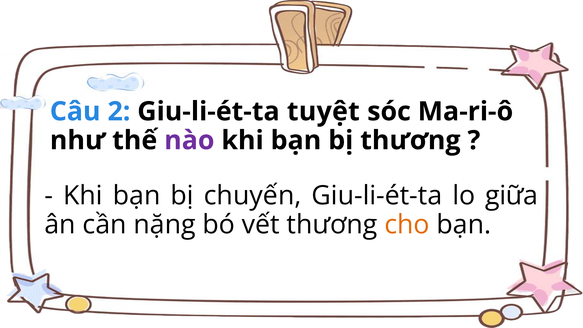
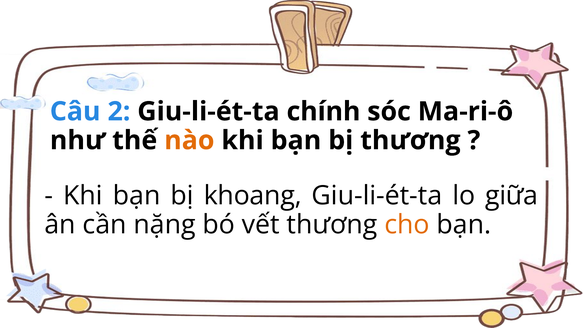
tuyệt: tuyệt -> chính
nào colour: purple -> orange
chuyến: chuyến -> khoang
